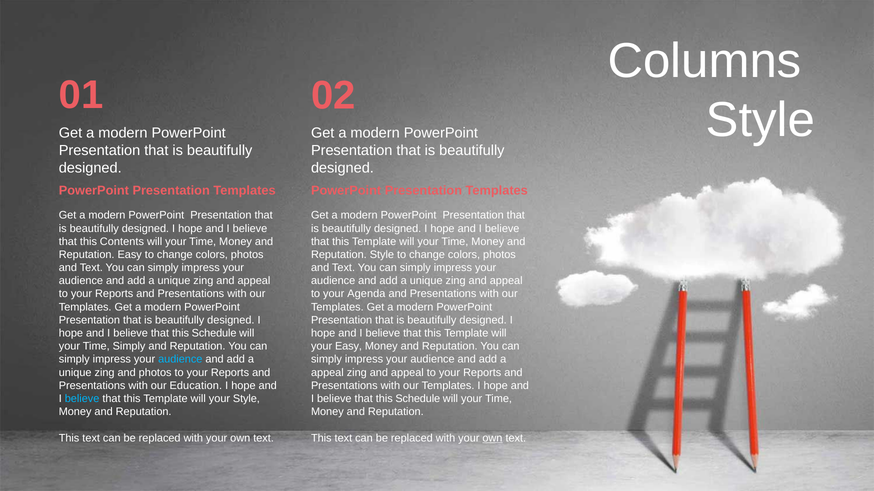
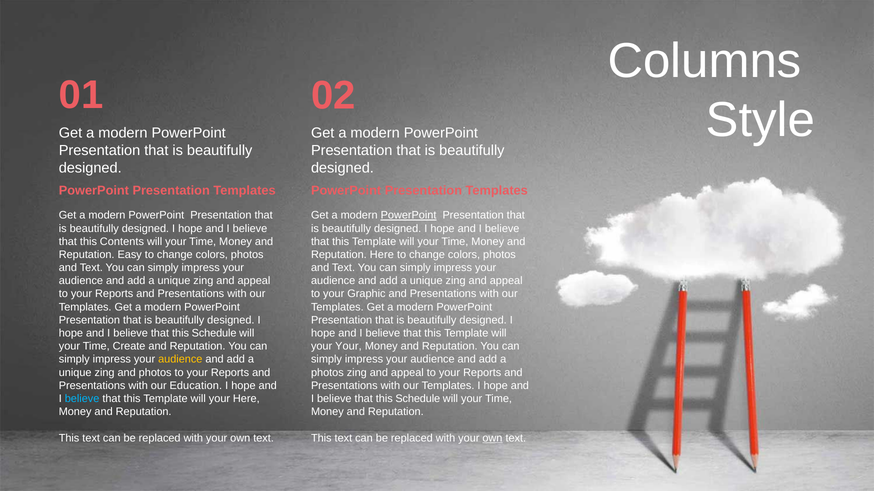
PowerPoint at (409, 216) underline: none -> present
Reputation Style: Style -> Here
Agenda: Agenda -> Graphic
Time Simply: Simply -> Create
your Easy: Easy -> Your
audience at (180, 360) colour: light blue -> yellow
appeal at (327, 373): appeal -> photos
your Style: Style -> Here
